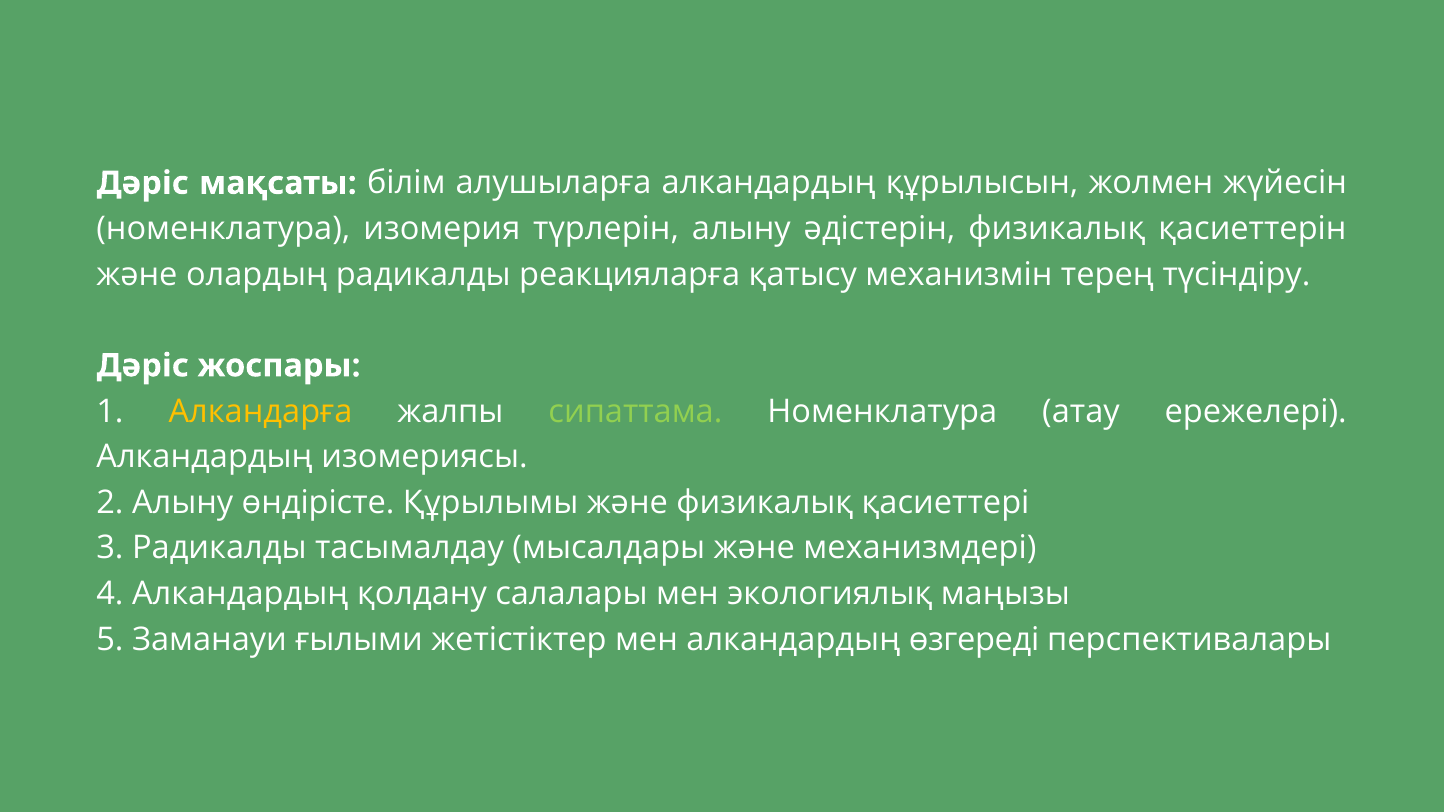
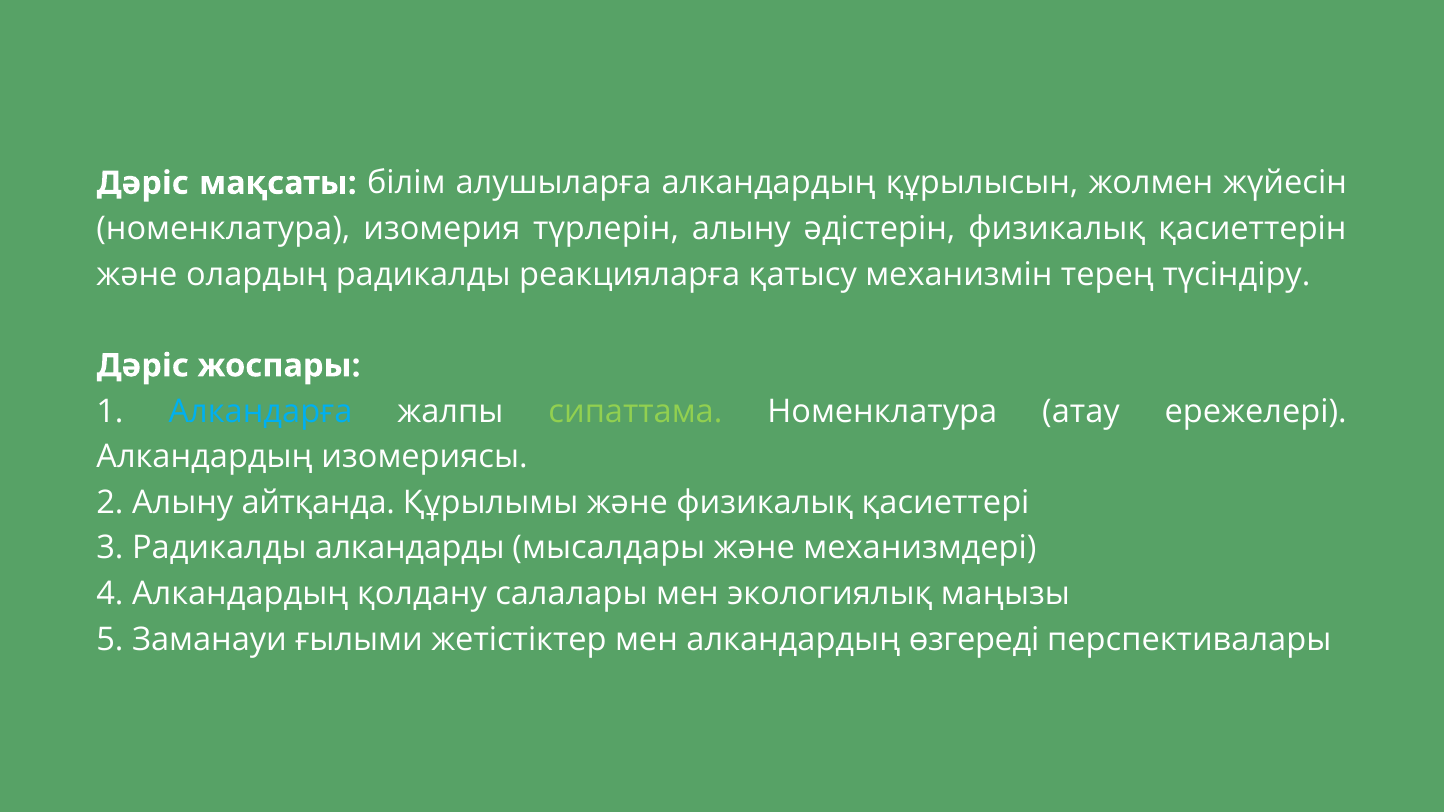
Алкандарға colour: yellow -> light blue
өндірісте: өндірісте -> айтқанда
тасымалдау: тасымалдау -> алкандарды
